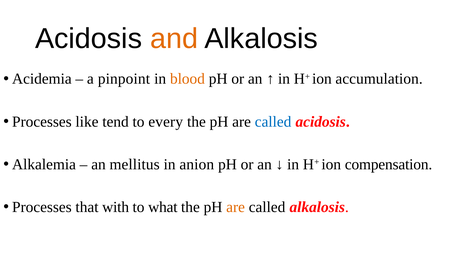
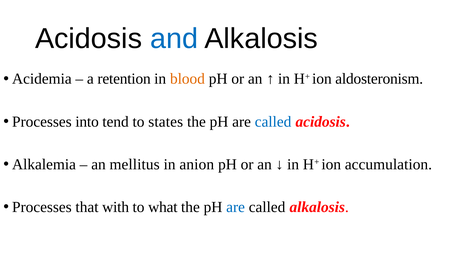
and colour: orange -> blue
pinpoint: pinpoint -> retention
accumulation: accumulation -> aldosteronism
like: like -> into
every: every -> states
compensation: compensation -> accumulation
are at (236, 207) colour: orange -> blue
